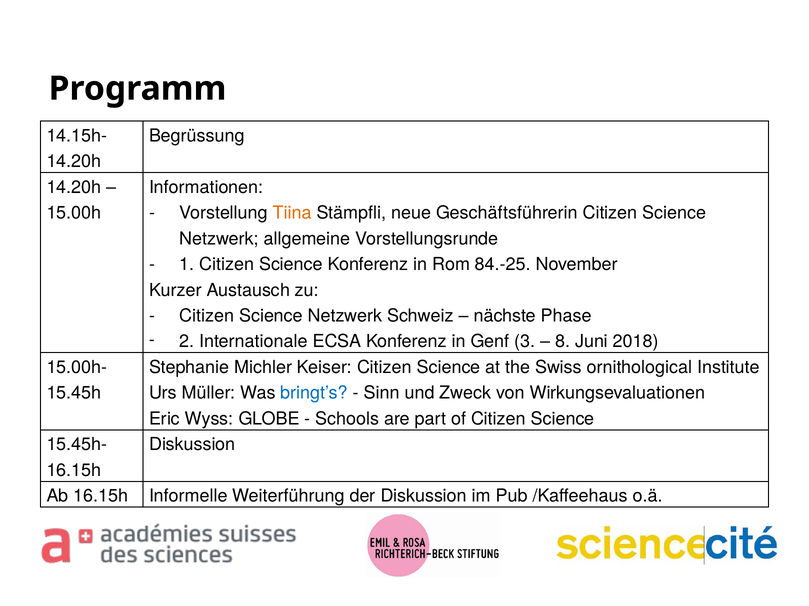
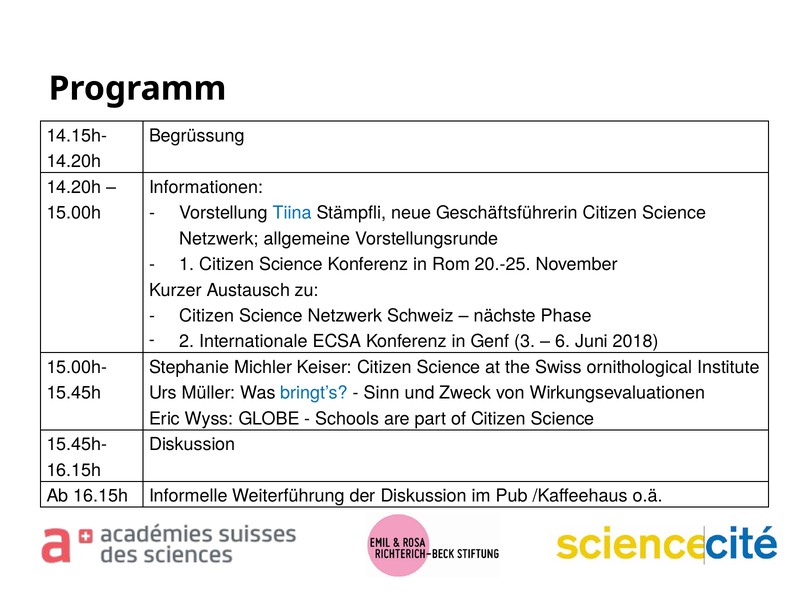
Tiina colour: orange -> blue
84.-25: 84.-25 -> 20.-25
8: 8 -> 6
